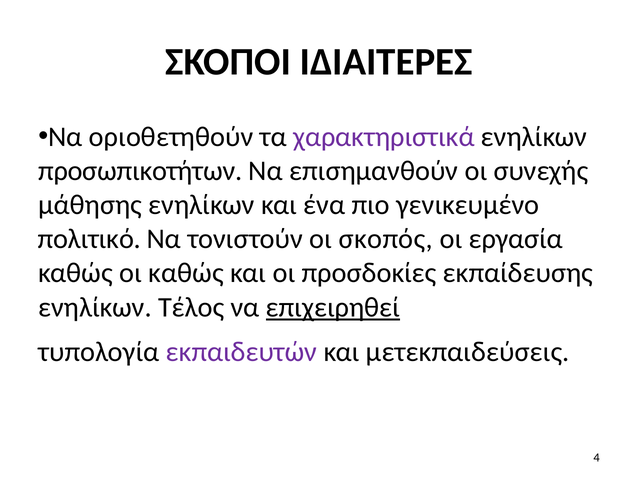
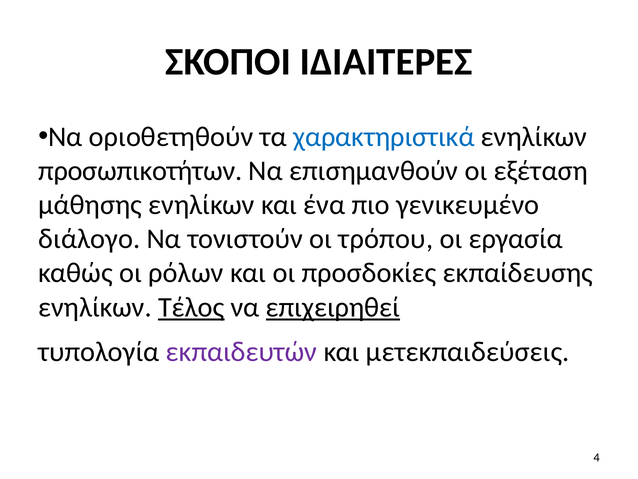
χαρακτηριστικά colour: purple -> blue
συνεχής: συνεχής -> εξέταση
πολιτικό: πολιτικό -> διάλογο
σκοπός: σκοπός -> τρόπου
οι καθώς: καθώς -> ρόλων
Τέλος underline: none -> present
